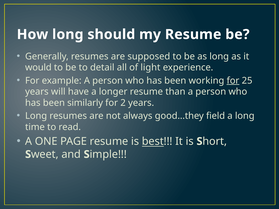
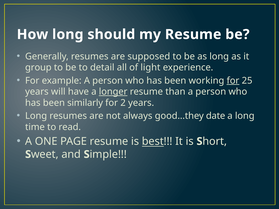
would: would -> group
longer underline: none -> present
field: field -> date
